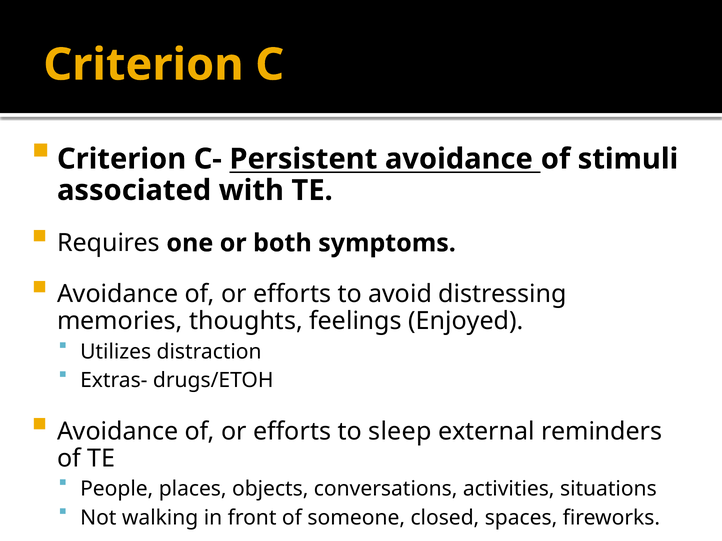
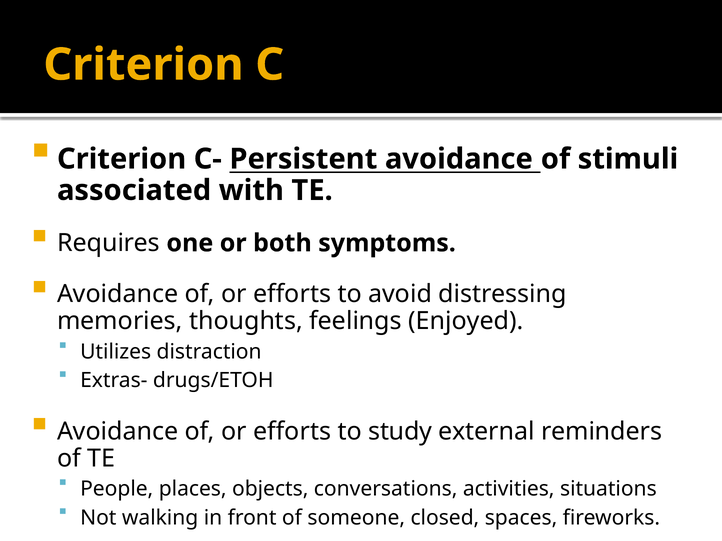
sleep: sleep -> study
